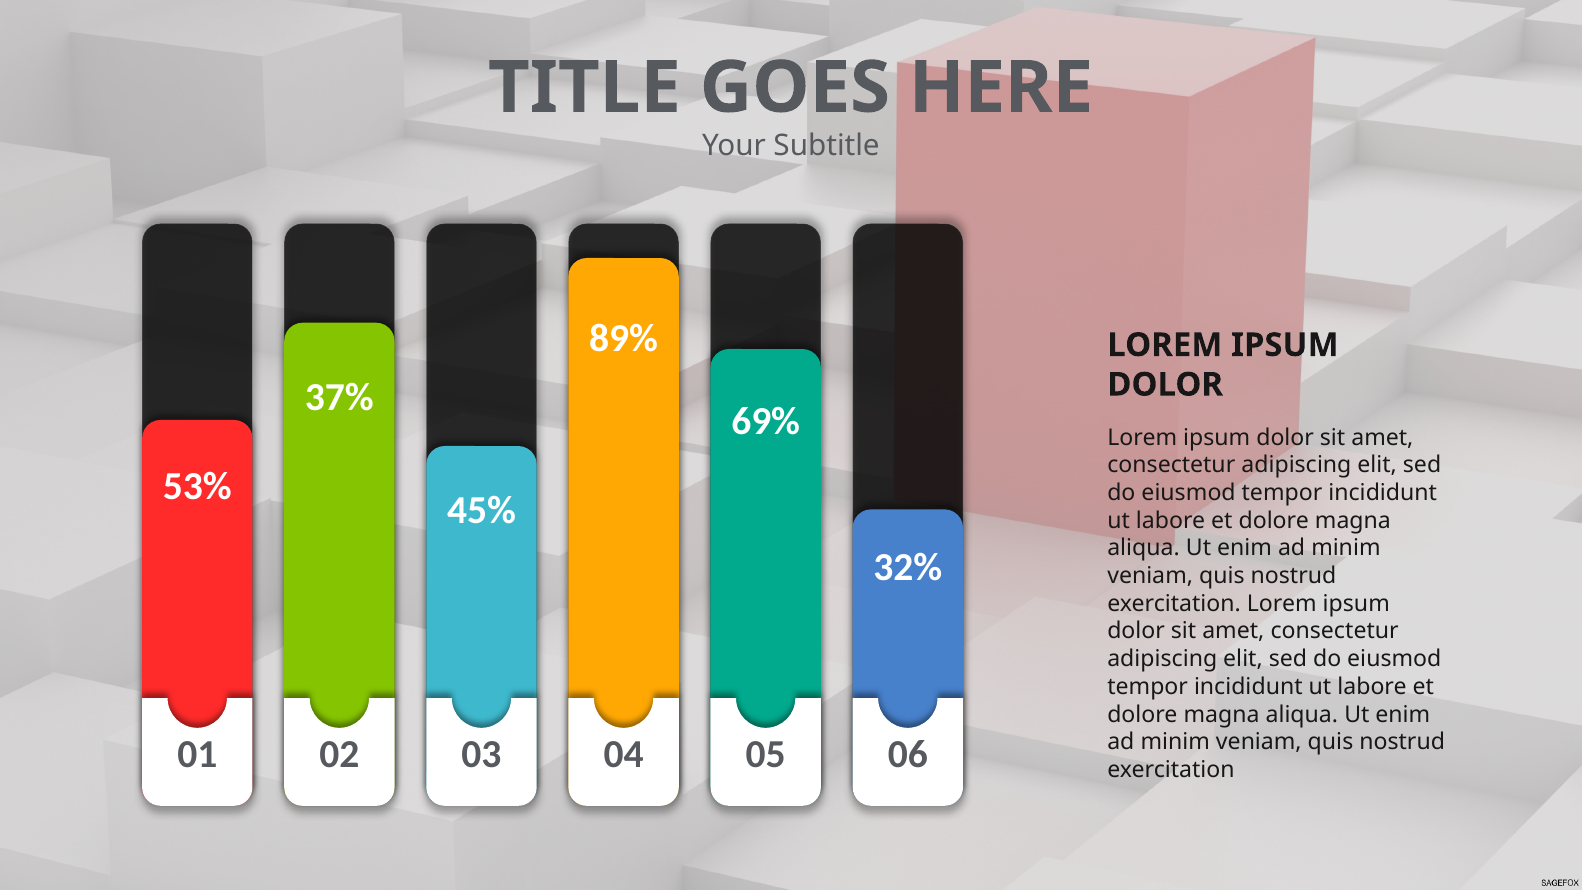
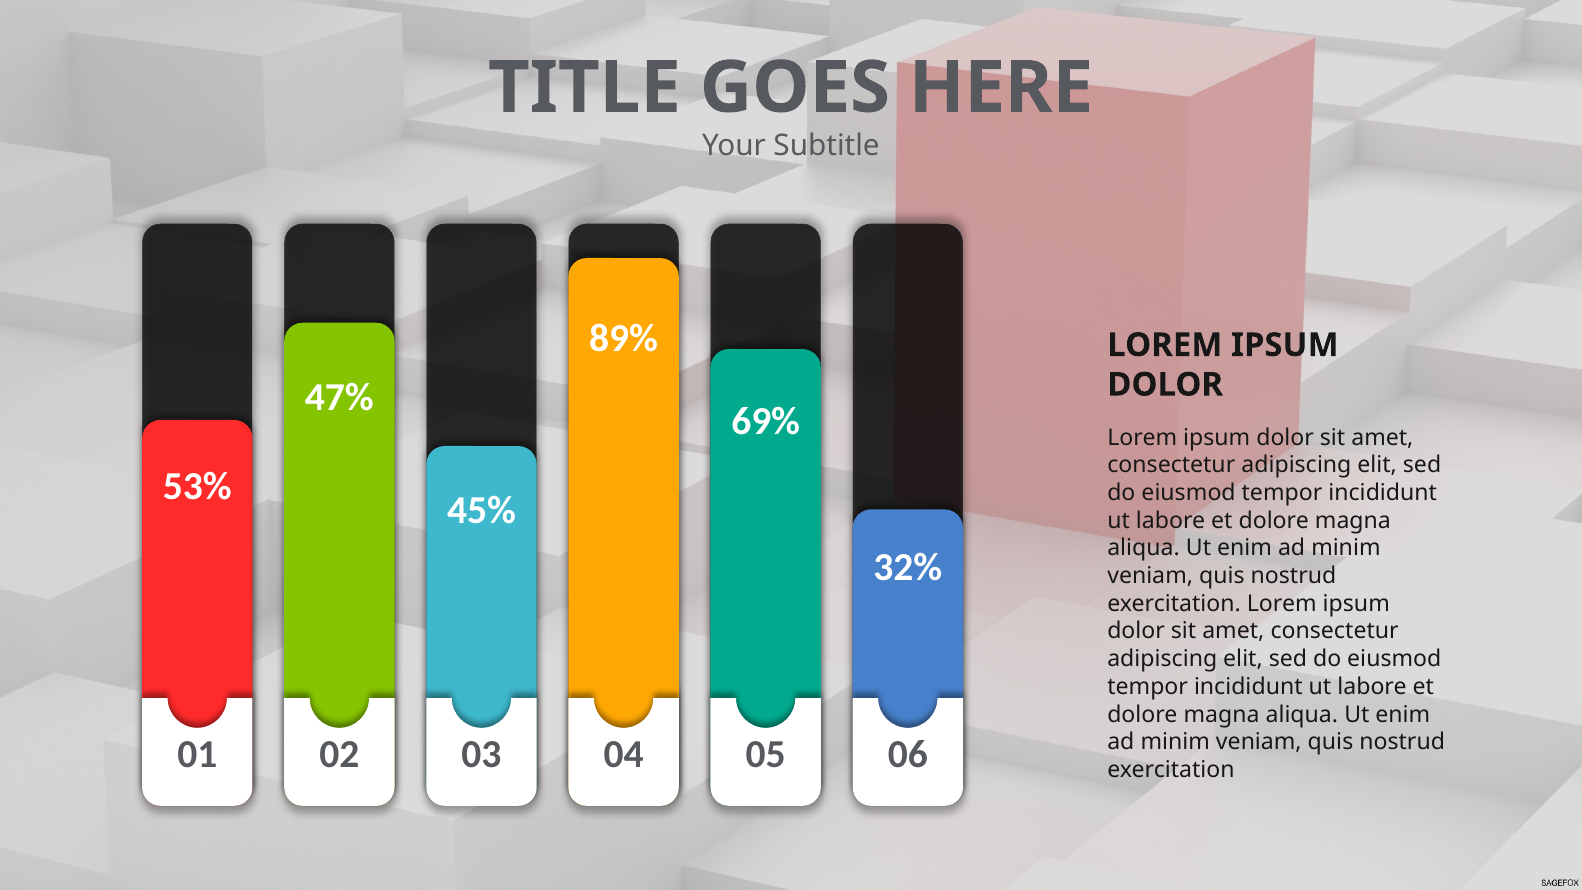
37%: 37% -> 47%
